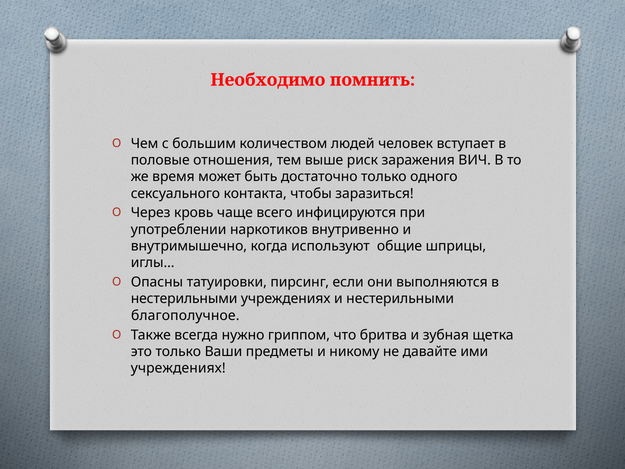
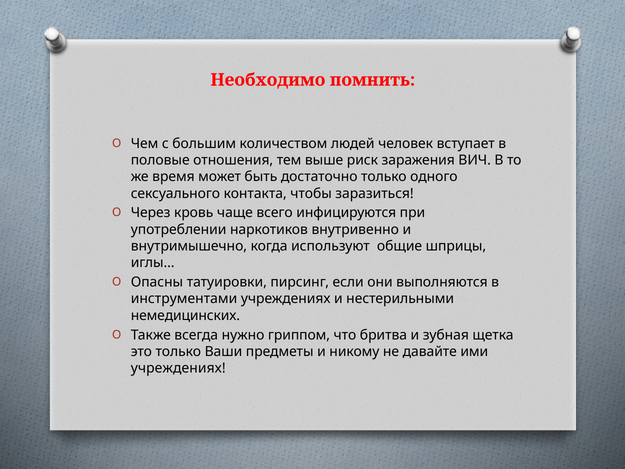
нестерильными at (184, 299): нестерильными -> инструментами
благополучное: благополучное -> немедицинских
